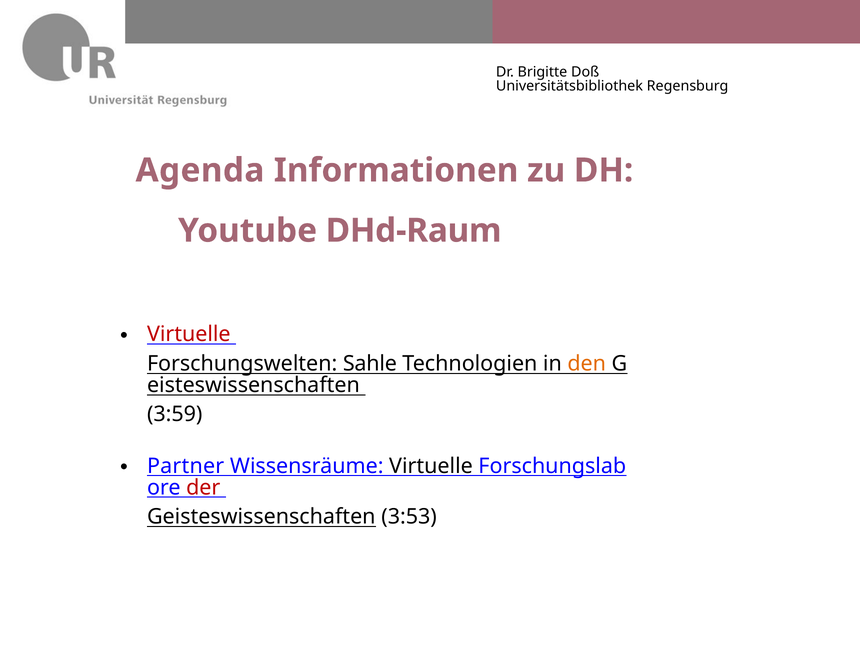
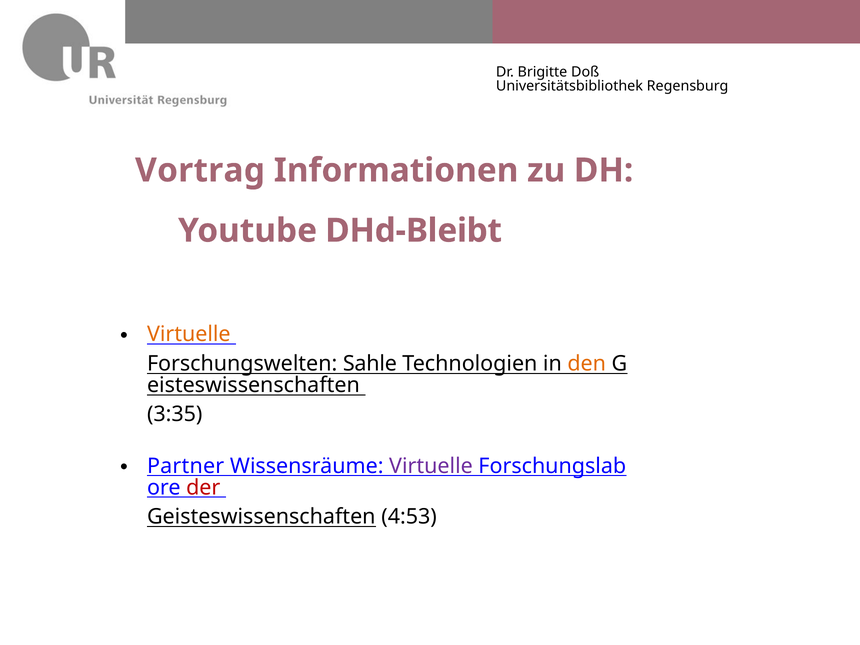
Agenda: Agenda -> Vortrag
DHd-Raum: DHd-Raum -> DHd-Bleibt
Virtuelle at (189, 334) colour: red -> orange
3:59: 3:59 -> 3:35
Virtuelle at (431, 466) colour: black -> purple
3:53: 3:53 -> 4:53
